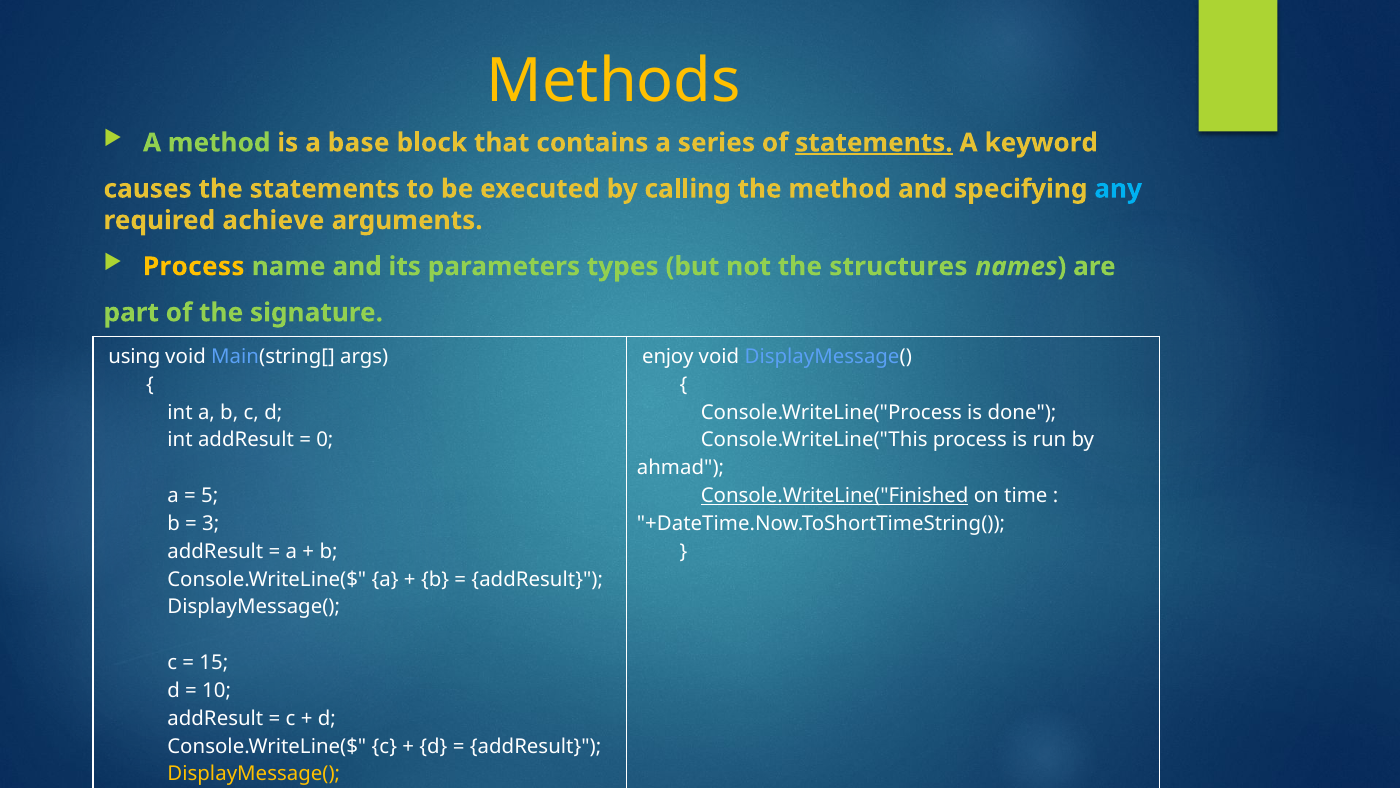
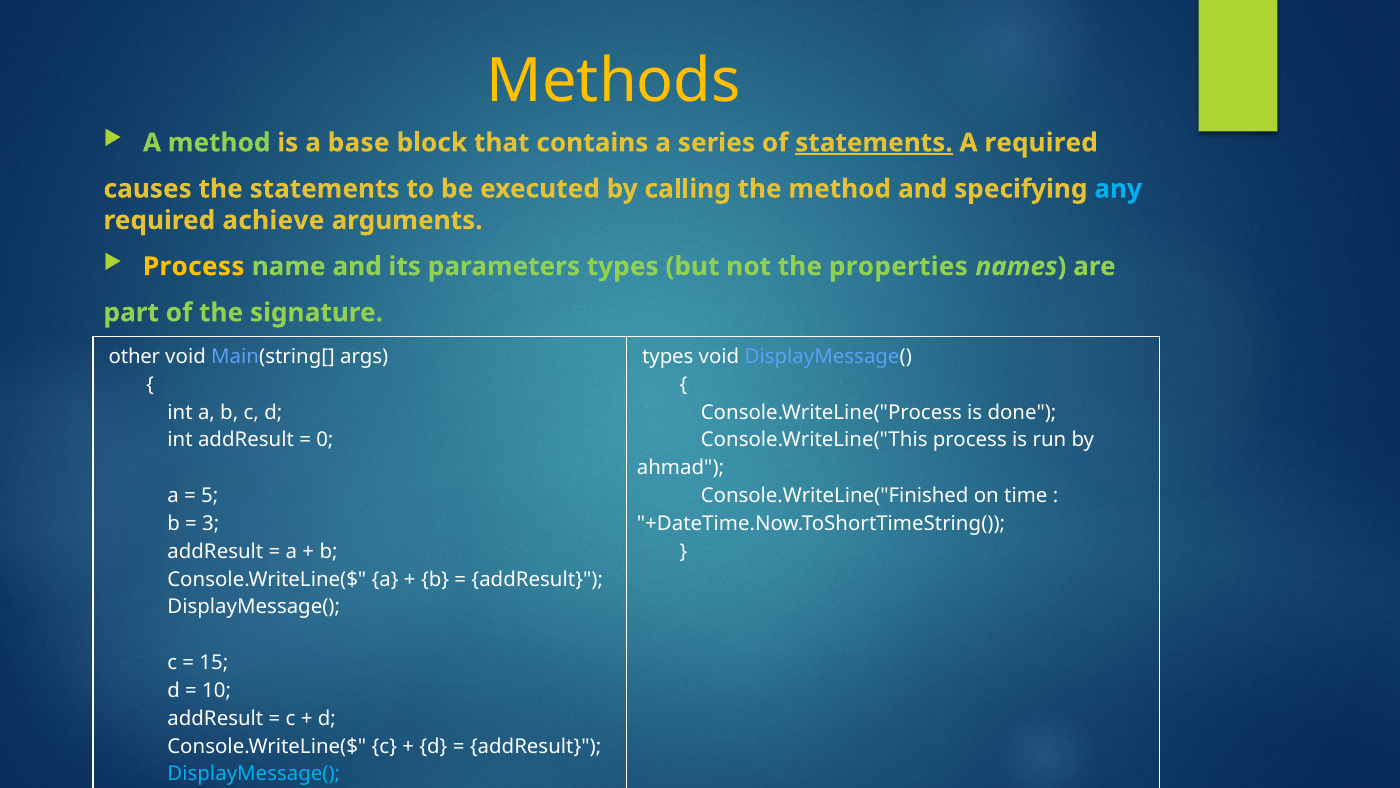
A keyword: keyword -> required
structures: structures -> properties
using: using -> other
enjoy at (668, 356): enjoy -> types
Console.WriteLine("Finished underline: present -> none
DisplayMessage( at (254, 774) colour: yellow -> light blue
